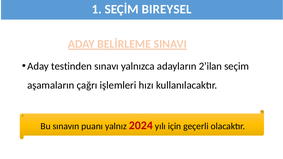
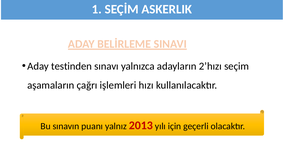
BIREYSEL: BIREYSEL -> ASKERLIK
2’ilan: 2’ilan -> 2’hızı
2024: 2024 -> 2013
